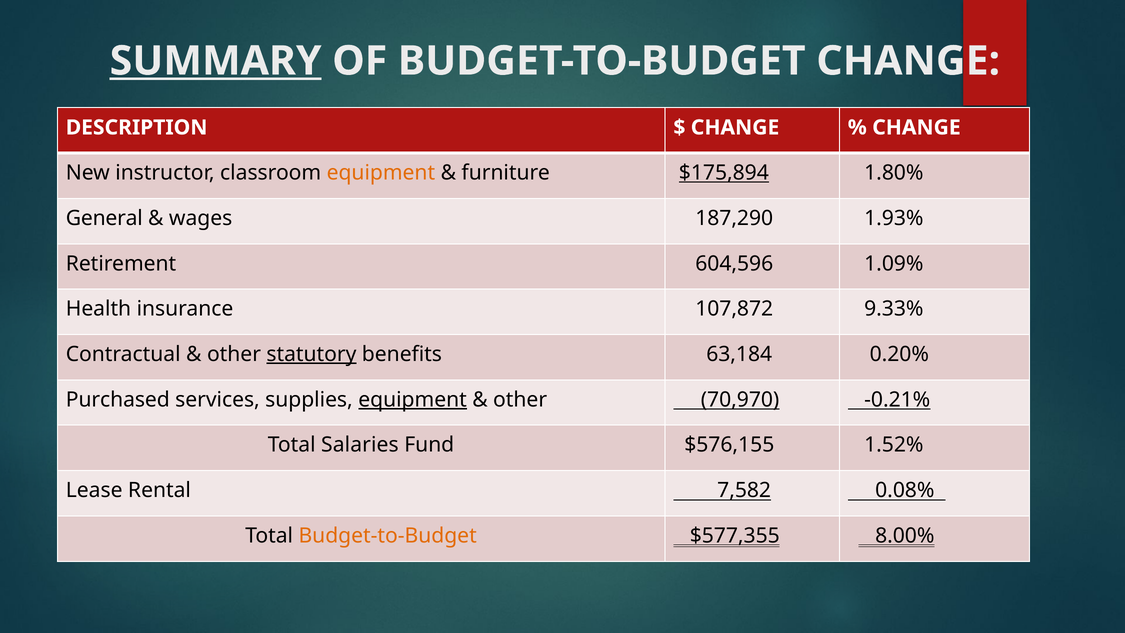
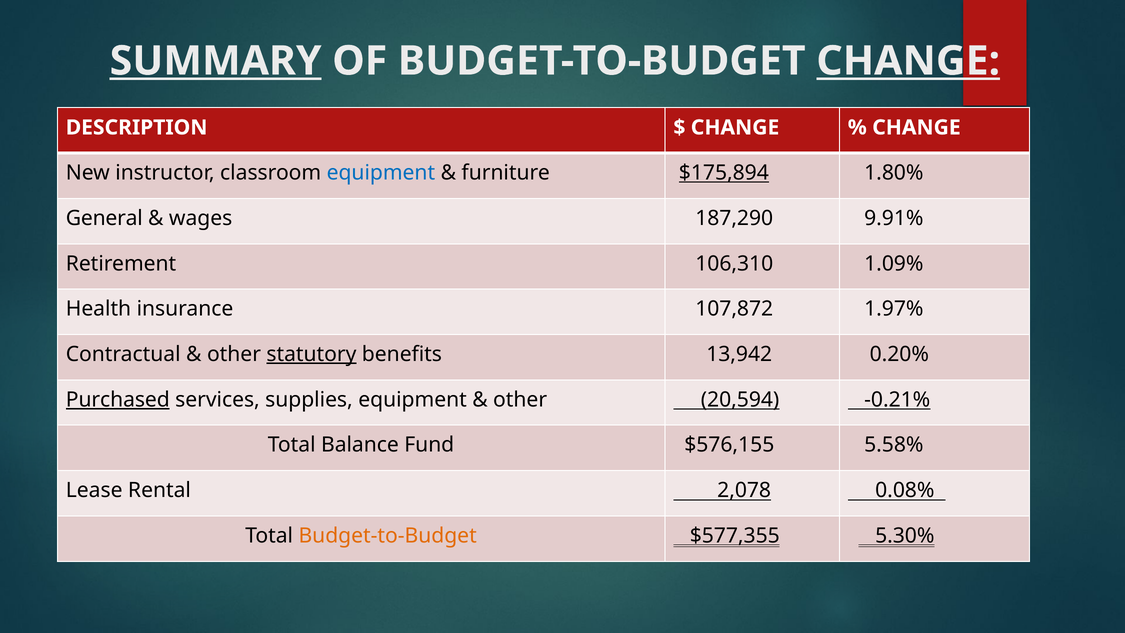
CHANGE at (908, 61) underline: none -> present
equipment at (381, 173) colour: orange -> blue
1.93%: 1.93% -> 9.91%
604,596: 604,596 -> 106,310
9.33%: 9.33% -> 1.97%
63,184: 63,184 -> 13,942
Purchased underline: none -> present
equipment at (413, 399) underline: present -> none
70,970: 70,970 -> 20,594
Salaries: Salaries -> Balance
1.52%: 1.52% -> 5.58%
7,582: 7,582 -> 2,078
8.00%: 8.00% -> 5.30%
